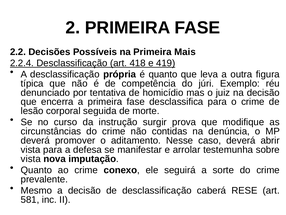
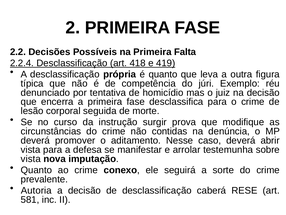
Mais: Mais -> Falta
Mesmo: Mesmo -> Autoria
